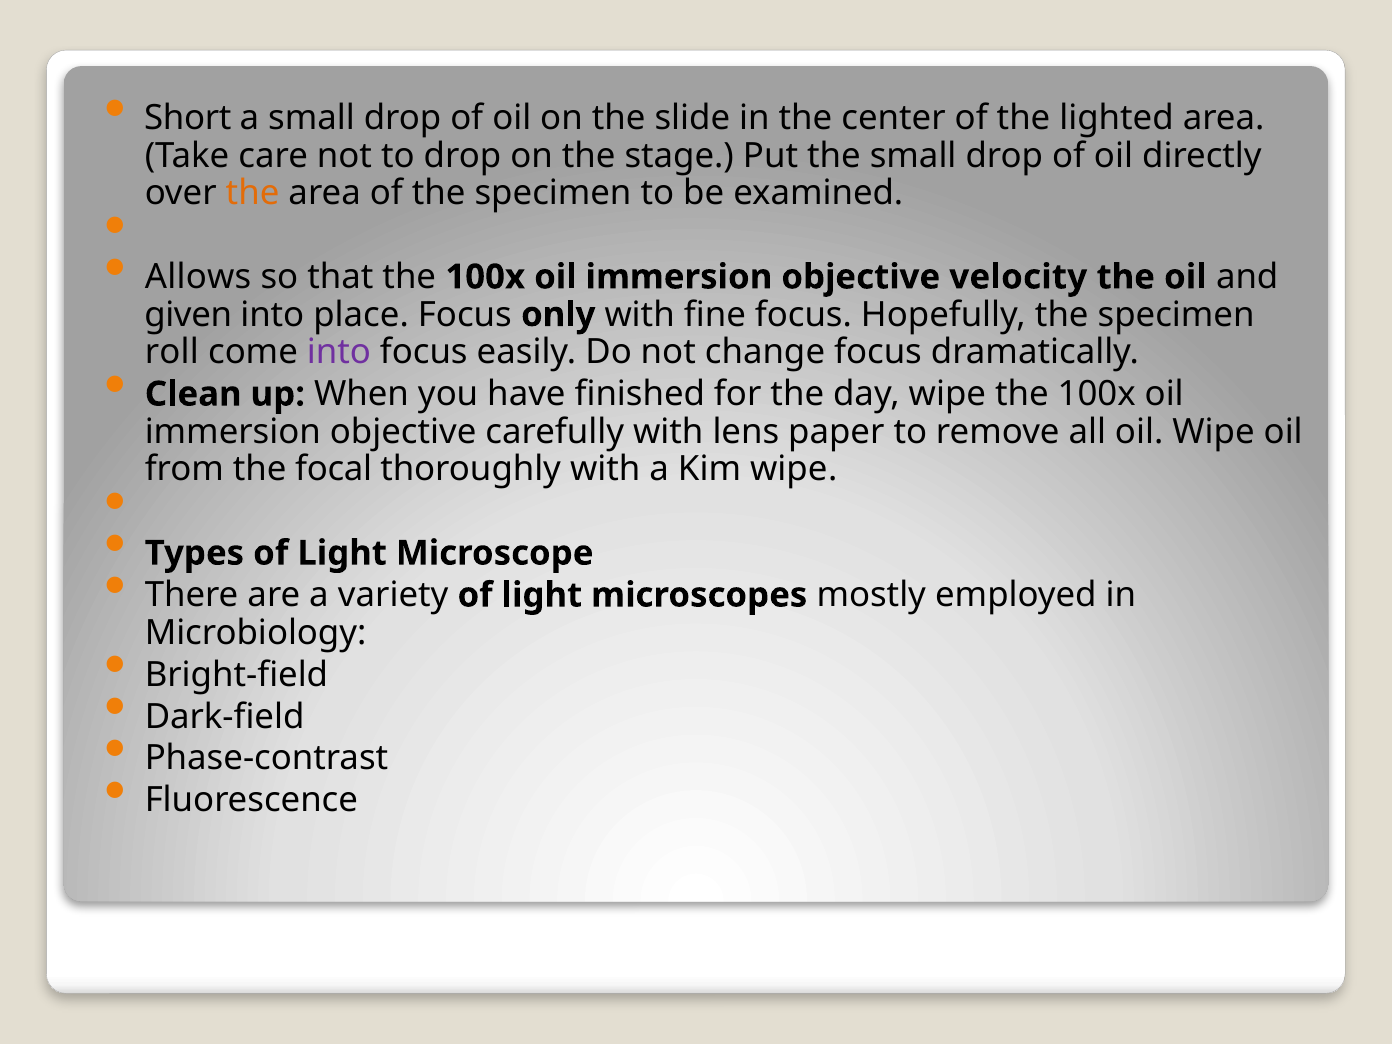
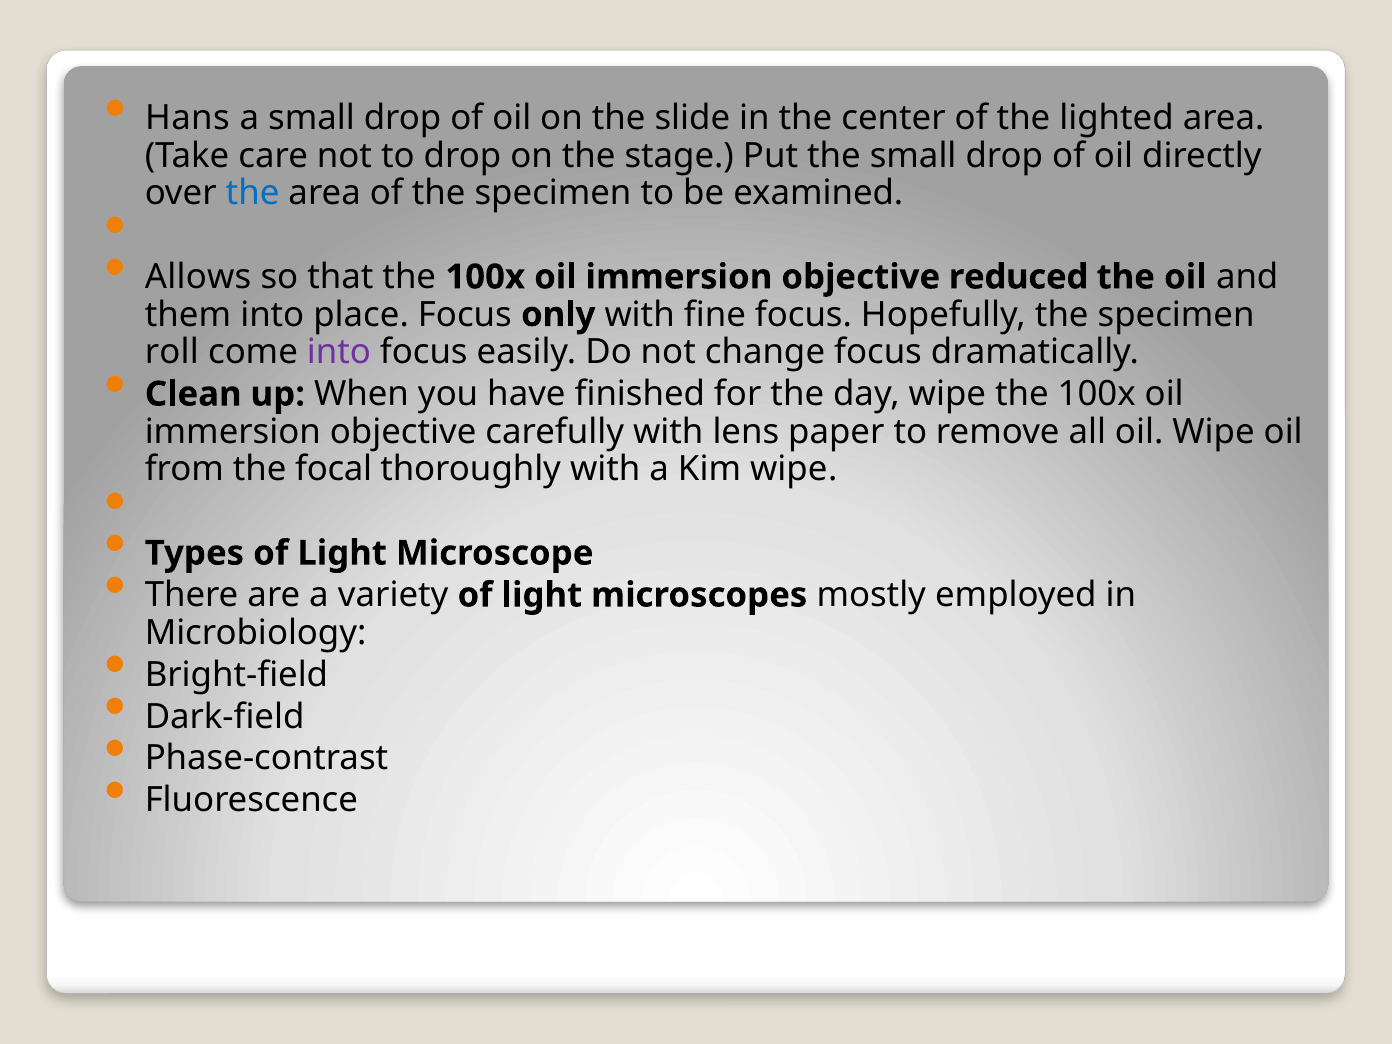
Short: Short -> Hans
the at (253, 193) colour: orange -> blue
velocity: velocity -> reduced
given: given -> them
